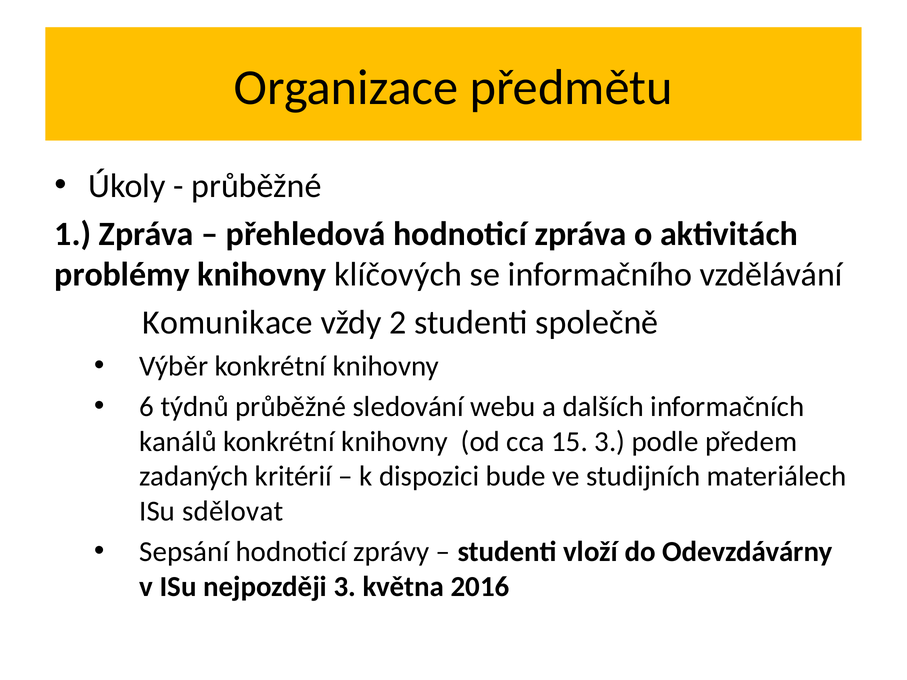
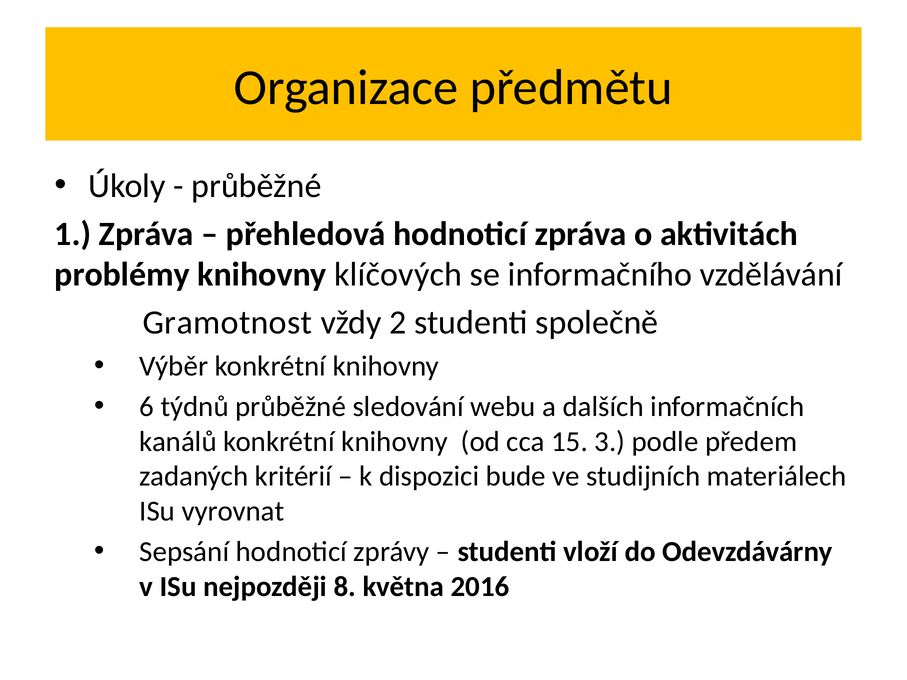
Komunikace: Komunikace -> Gramotnost
sdělovat: sdělovat -> vyrovnat
nejpozději 3: 3 -> 8
